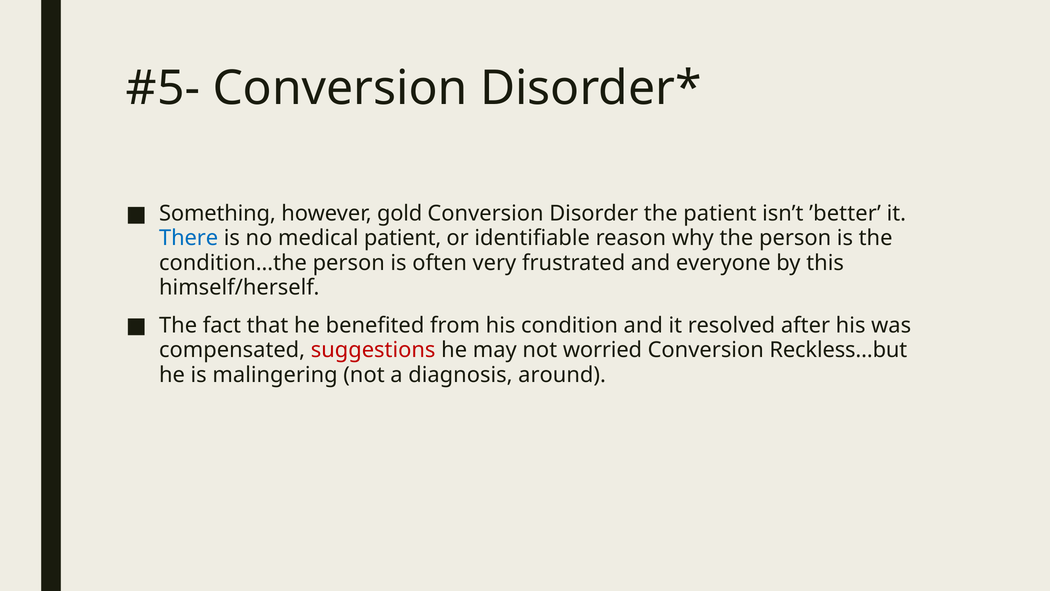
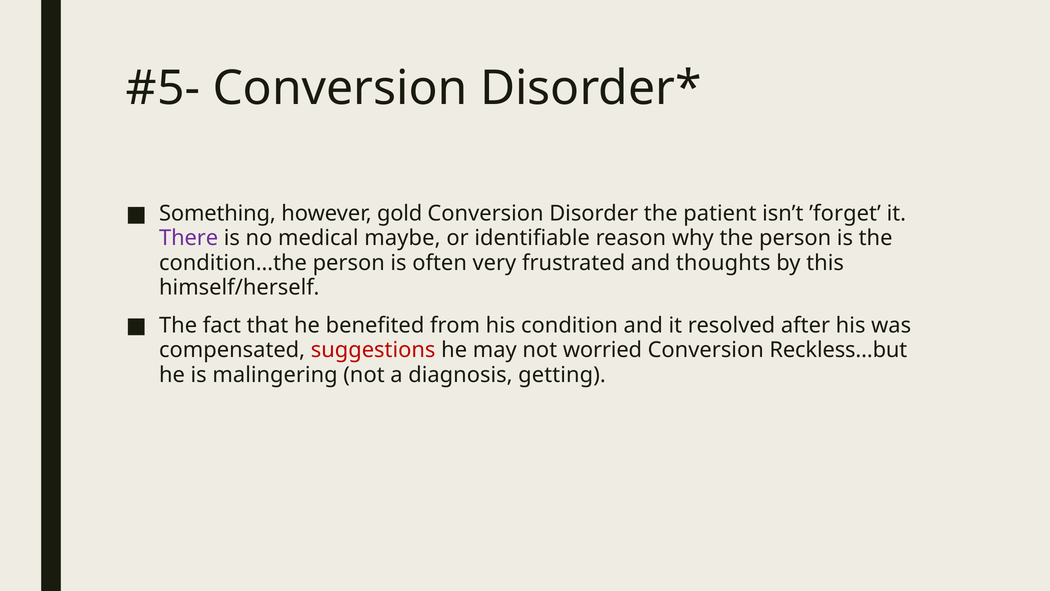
’better: ’better -> ’forget
There colour: blue -> purple
medical patient: patient -> maybe
everyone: everyone -> thoughts
around: around -> getting
